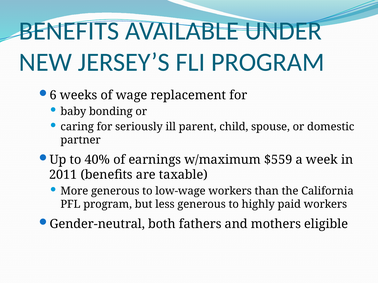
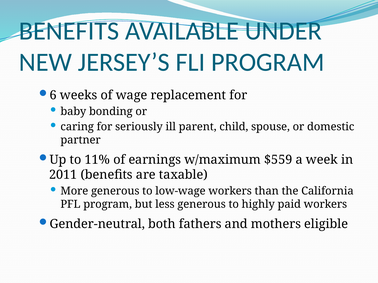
40%: 40% -> 11%
